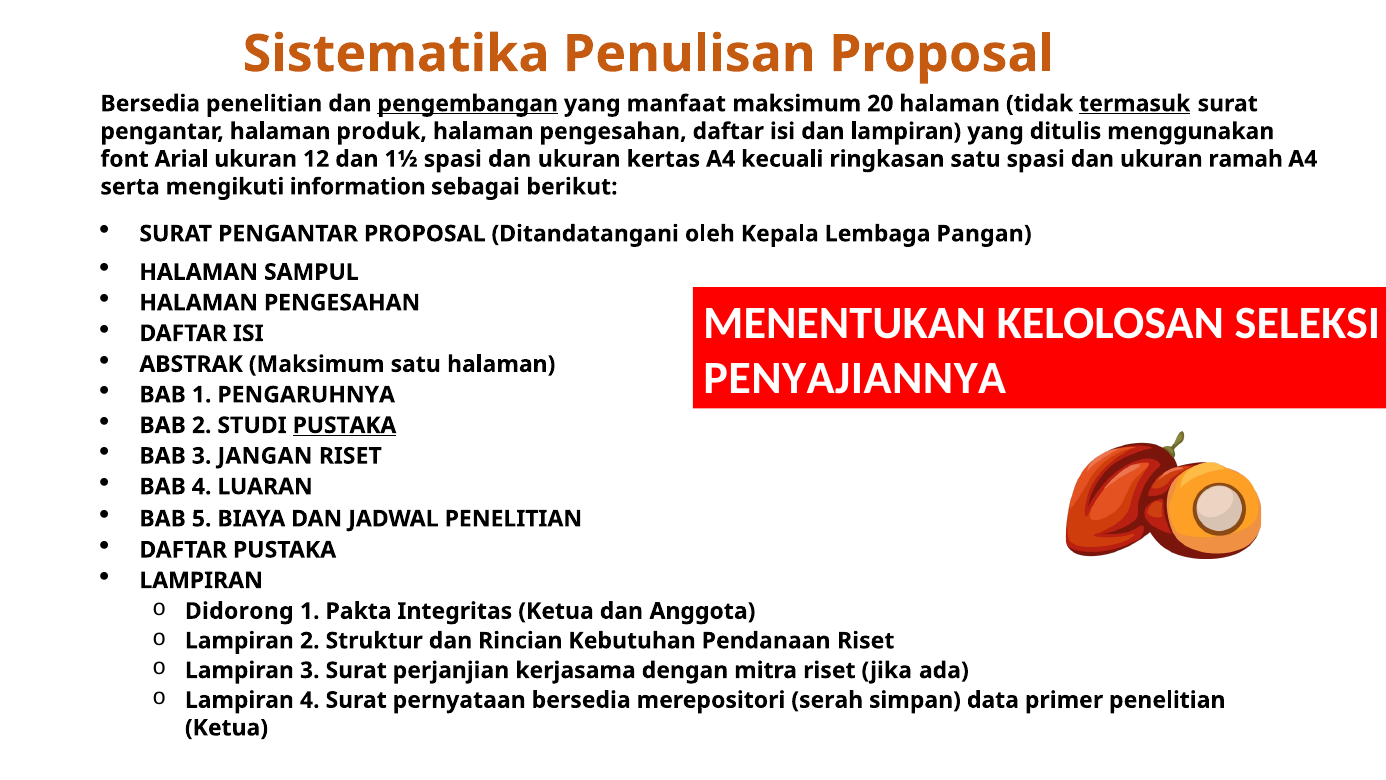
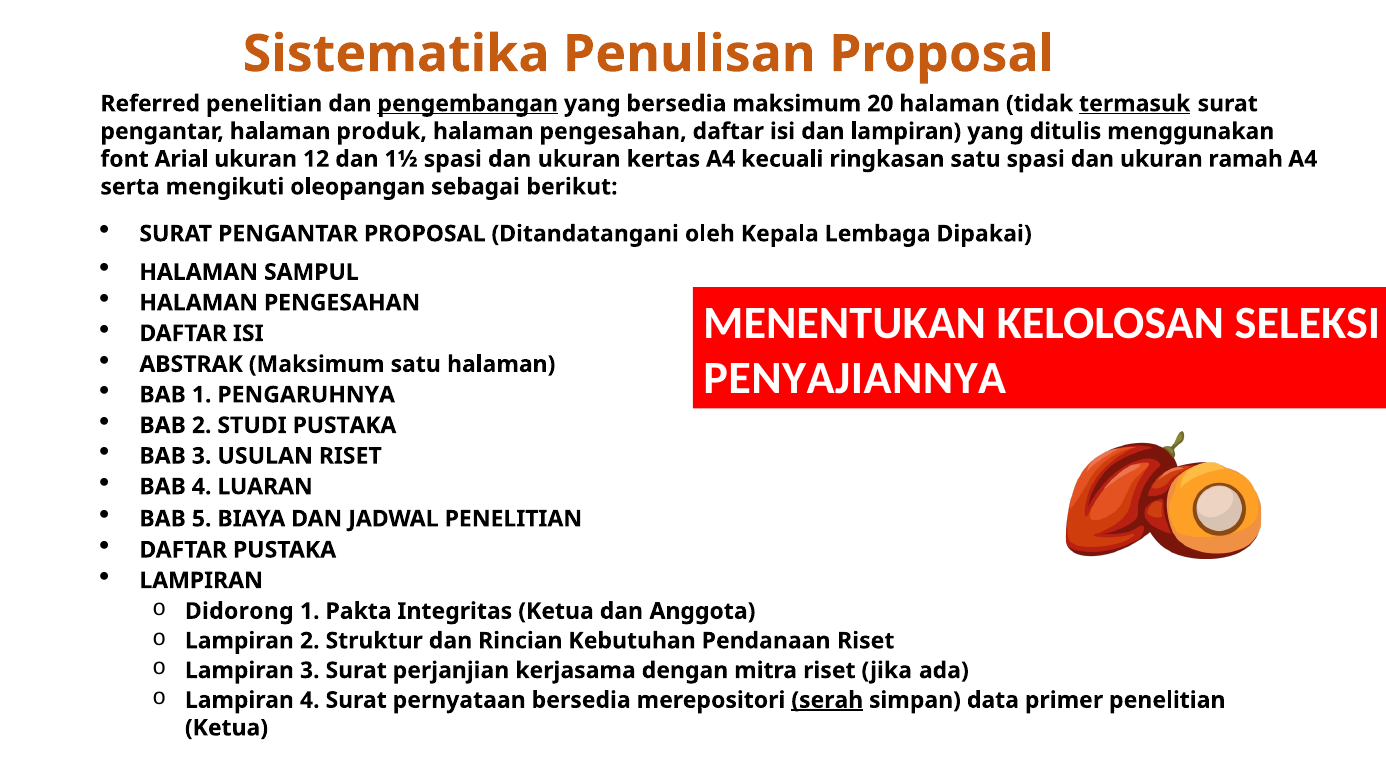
Bersedia at (150, 104): Bersedia -> Referred
yang manfaat: manfaat -> bersedia
information: information -> oleopangan
Pangan: Pangan -> Dipakai
PUSTAKA at (344, 425) underline: present -> none
JANGAN: JANGAN -> USULAN
serah underline: none -> present
